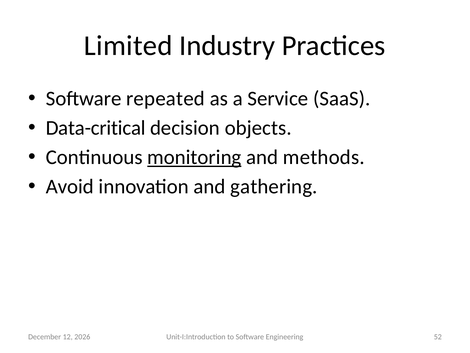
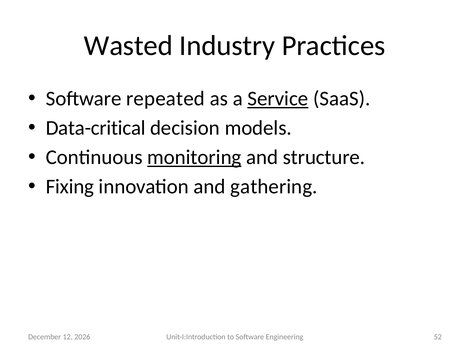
Limited: Limited -> Wasted
Service underline: none -> present
objects: objects -> models
methods: methods -> structure
Avoid: Avoid -> Fixing
